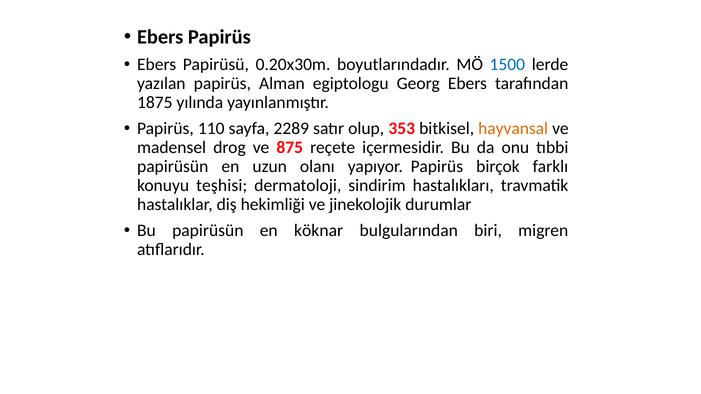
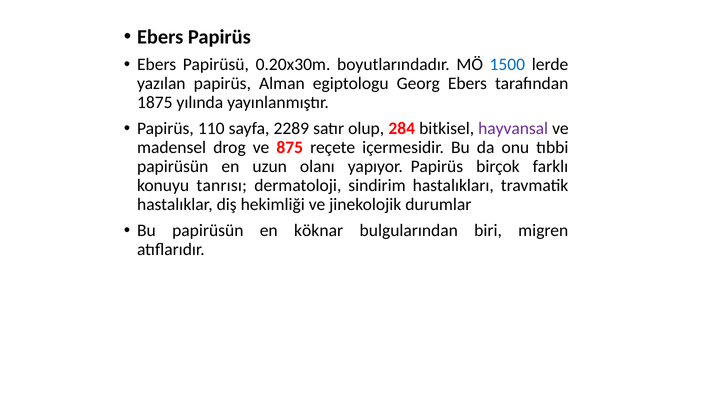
353: 353 -> 284
hayvansal colour: orange -> purple
teşhisi: teşhisi -> tanrısı
